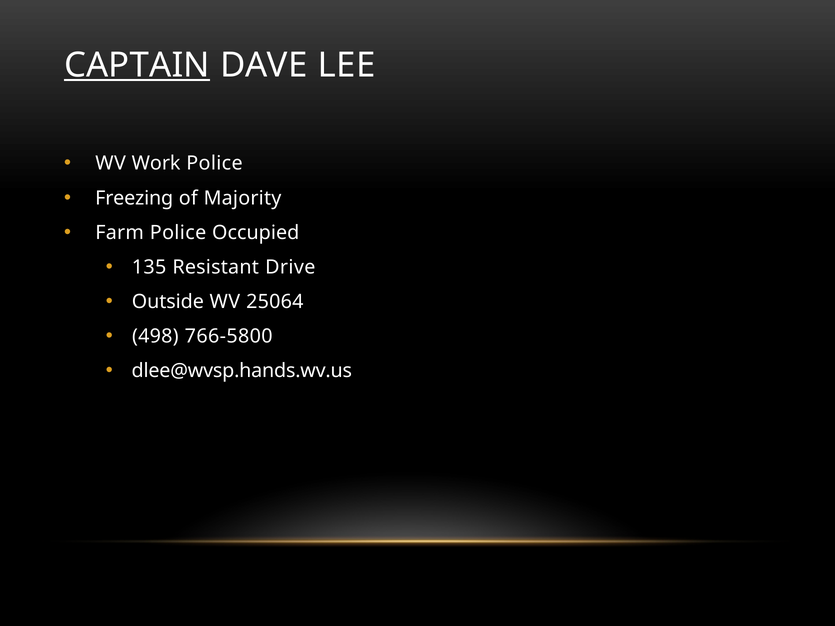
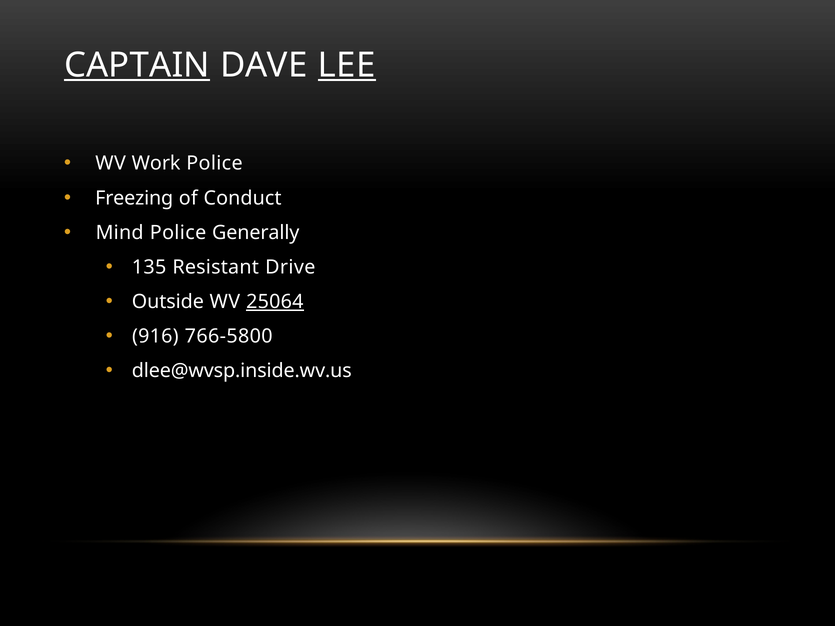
LEE underline: none -> present
Majority: Majority -> Conduct
Farm: Farm -> Mind
Occupied: Occupied -> Generally
25064 underline: none -> present
498: 498 -> 916
dlee@wvsp.hands.wv.us: dlee@wvsp.hands.wv.us -> dlee@wvsp.inside.wv.us
